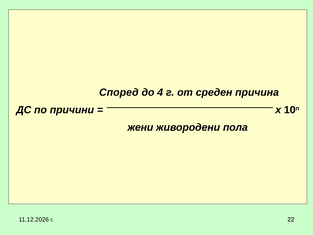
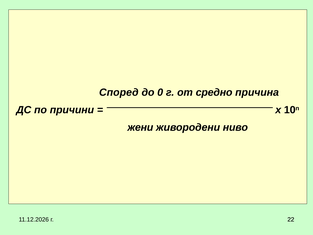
4: 4 -> 0
среден: среден -> средно
пола: пола -> ниво
